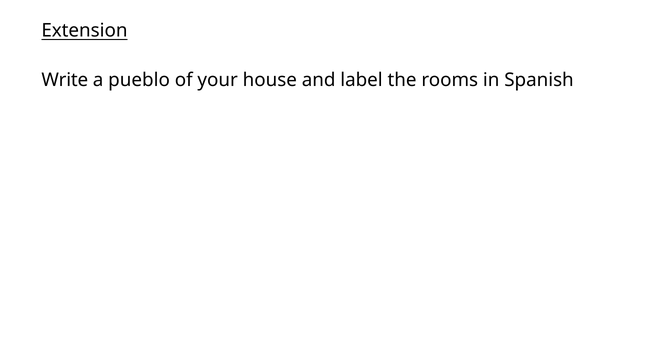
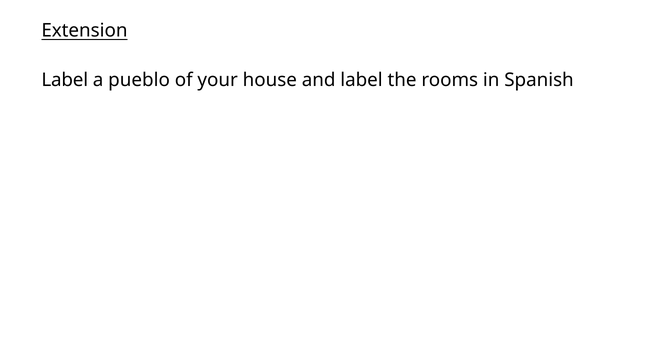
Write at (65, 80): Write -> Label
